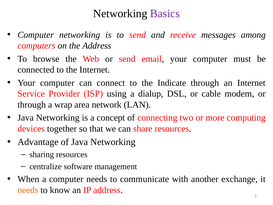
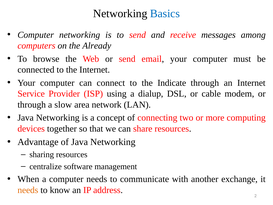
Basics colour: purple -> blue
the Address: Address -> Already
wrap: wrap -> slow
